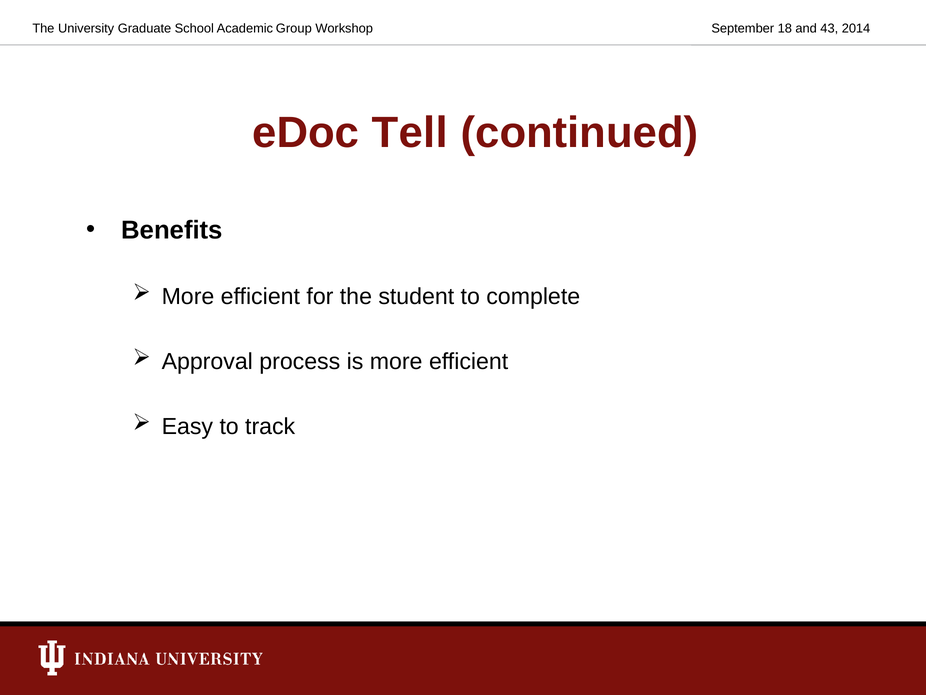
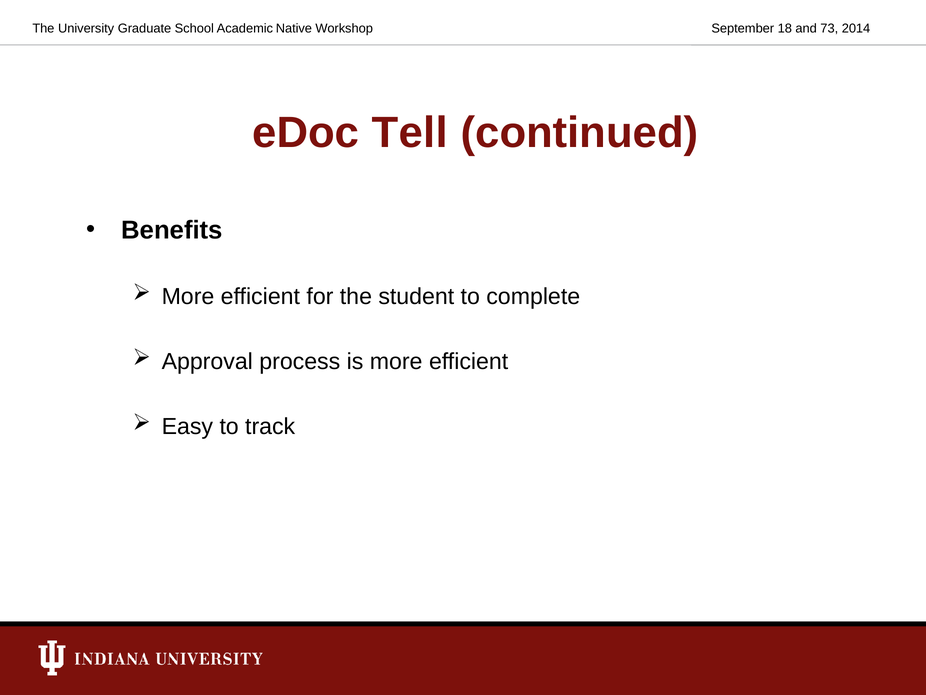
Group: Group -> Native
43: 43 -> 73
